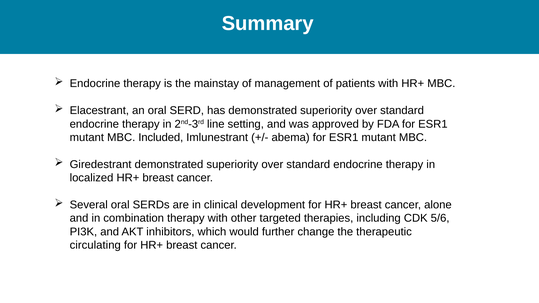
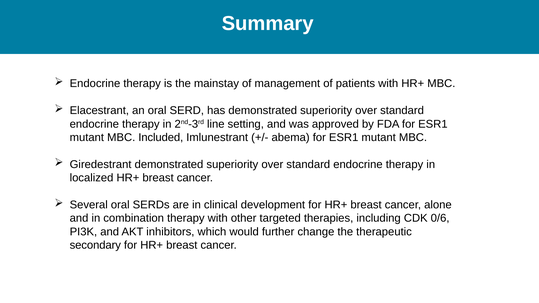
5/6: 5/6 -> 0/6
circulating: circulating -> secondary
